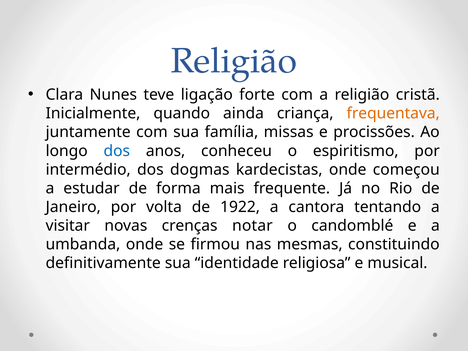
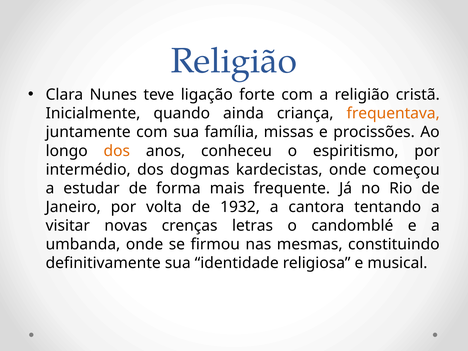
dos at (117, 151) colour: blue -> orange
1922: 1922 -> 1932
notar: notar -> letras
